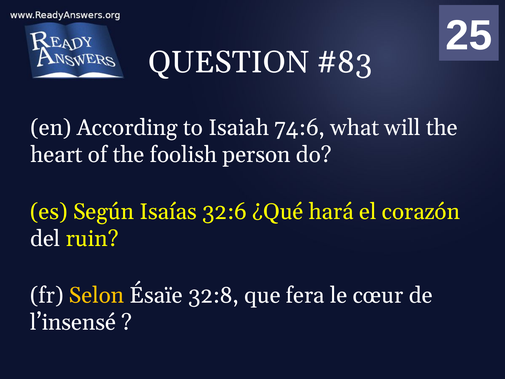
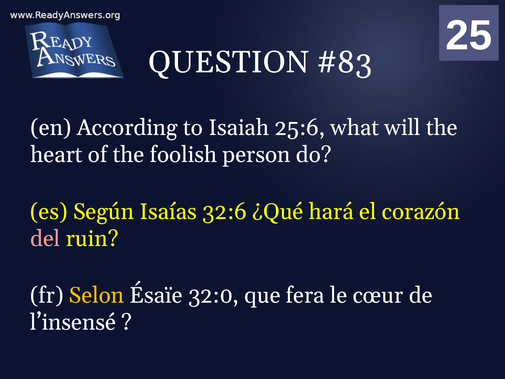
74:6: 74:6 -> 25:6
del colour: white -> pink
32:8: 32:8 -> 32:0
